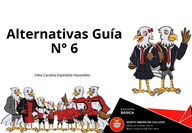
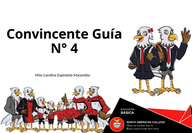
Alternativas: Alternativas -> Convincente
6: 6 -> 4
